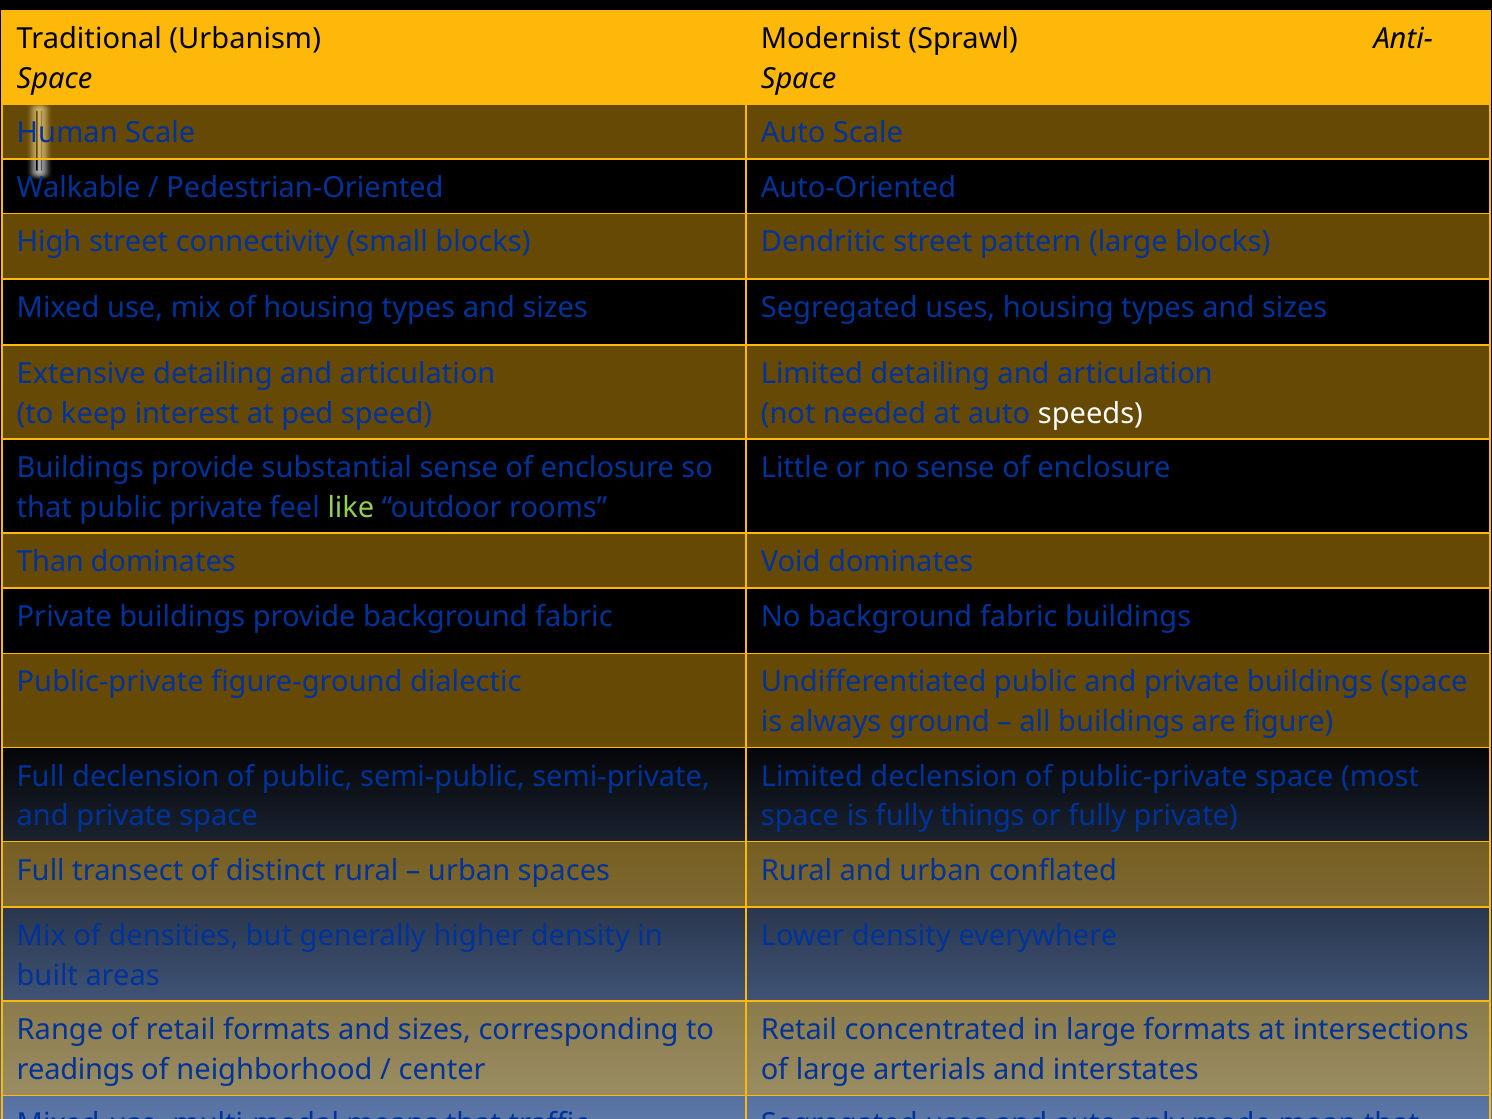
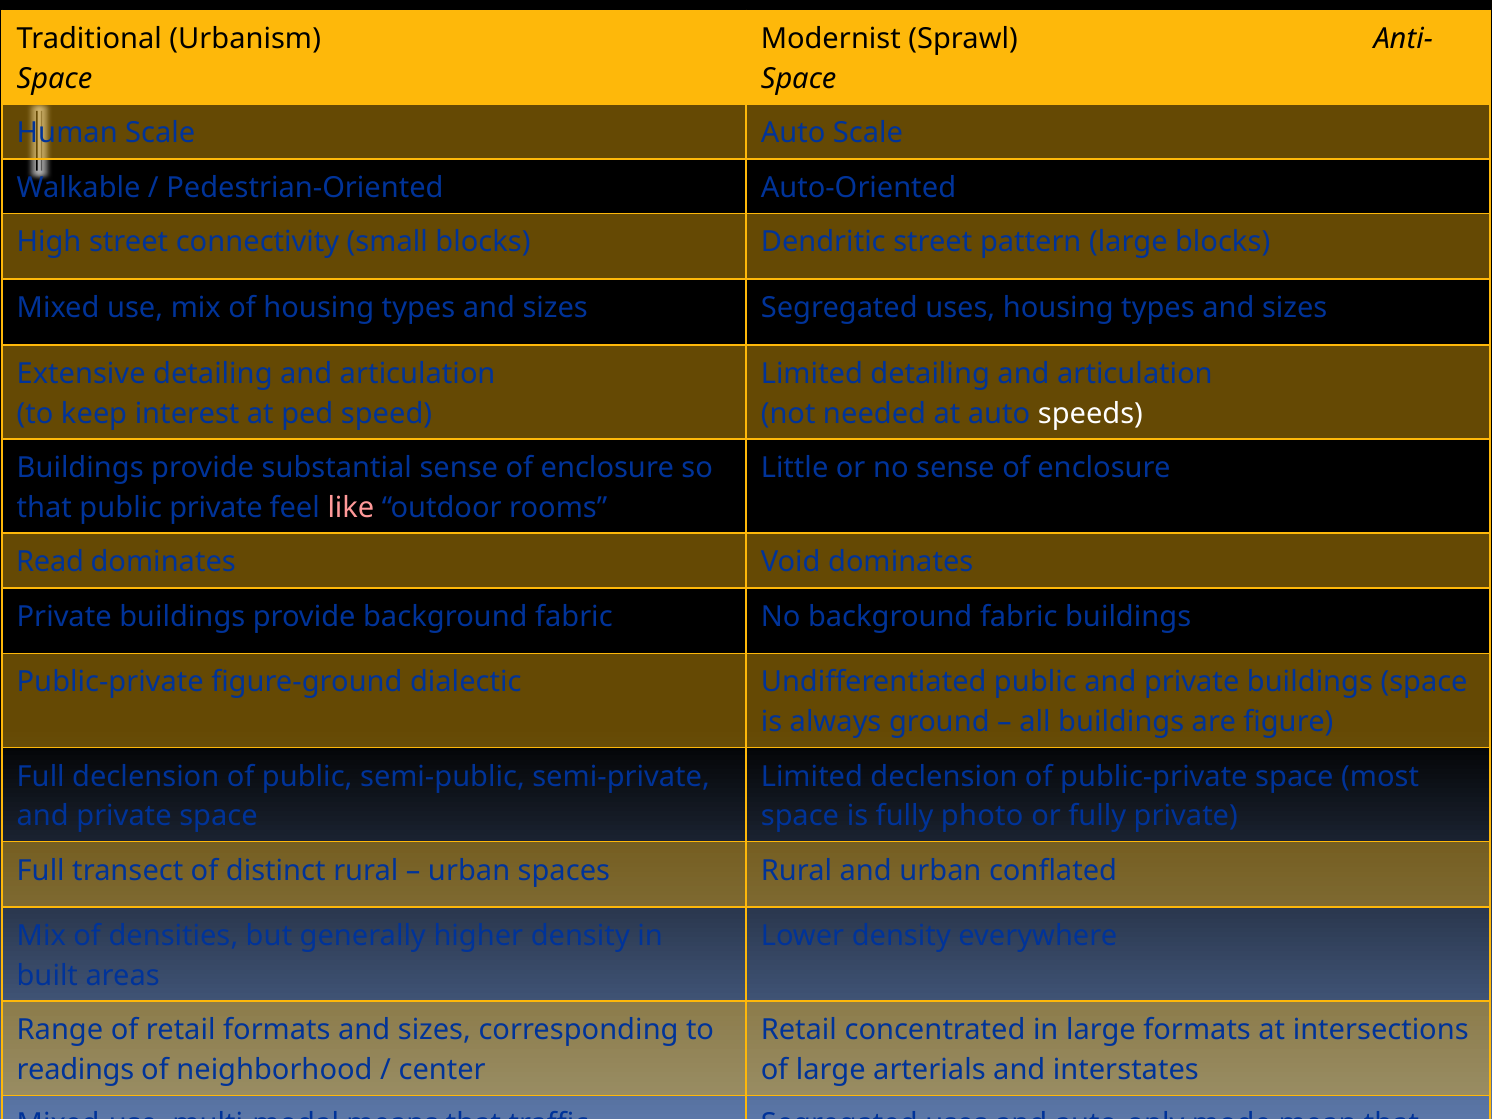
like colour: light green -> pink
Than: Than -> Read
things: things -> photo
